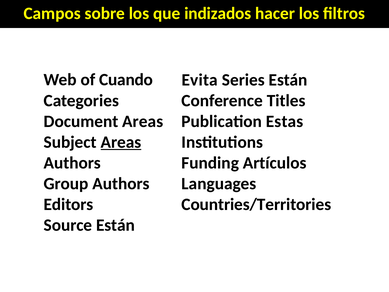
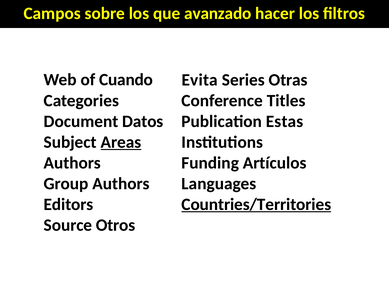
indizados: indizados -> avanzado
Series Están: Están -> Otras
Document Areas: Areas -> Datos
Countries/Territories underline: none -> present
Source Están: Están -> Otros
